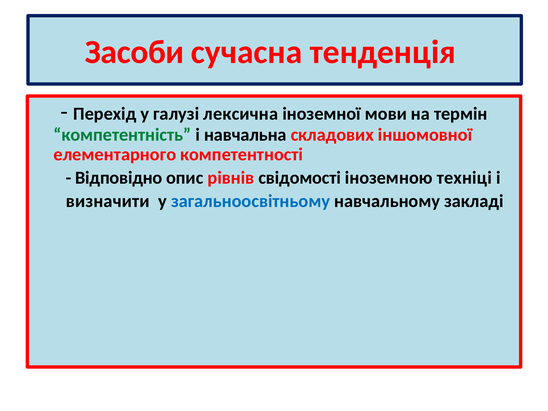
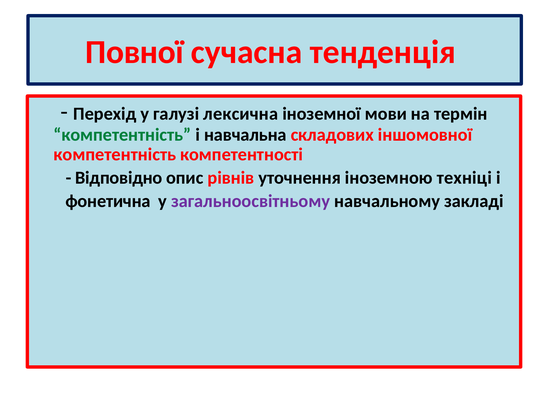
Засоби: Засоби -> Повної
елементарного at (115, 154): елементарного -> компетентність
свідомості: свідомості -> уточнення
визначити: визначити -> фонетична
загальноосвітньому colour: blue -> purple
